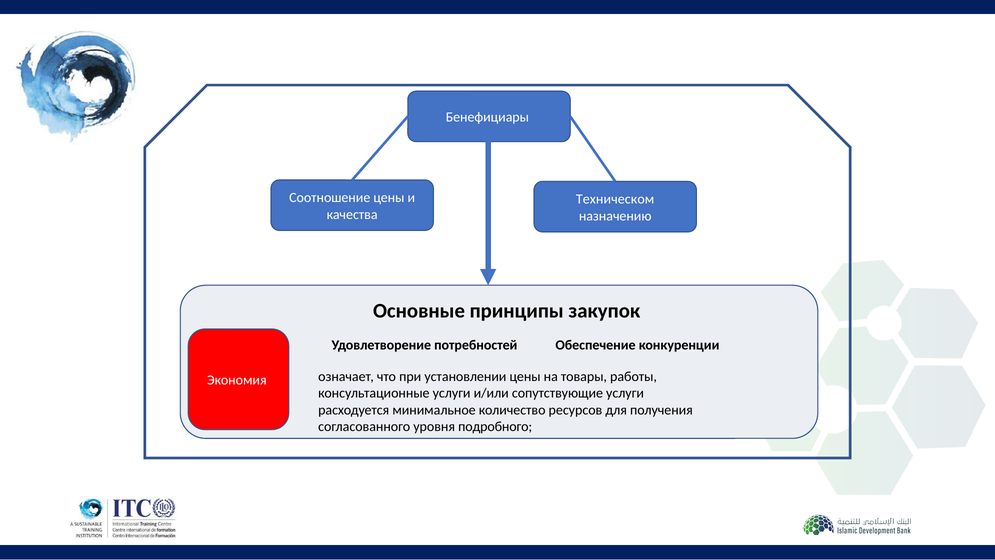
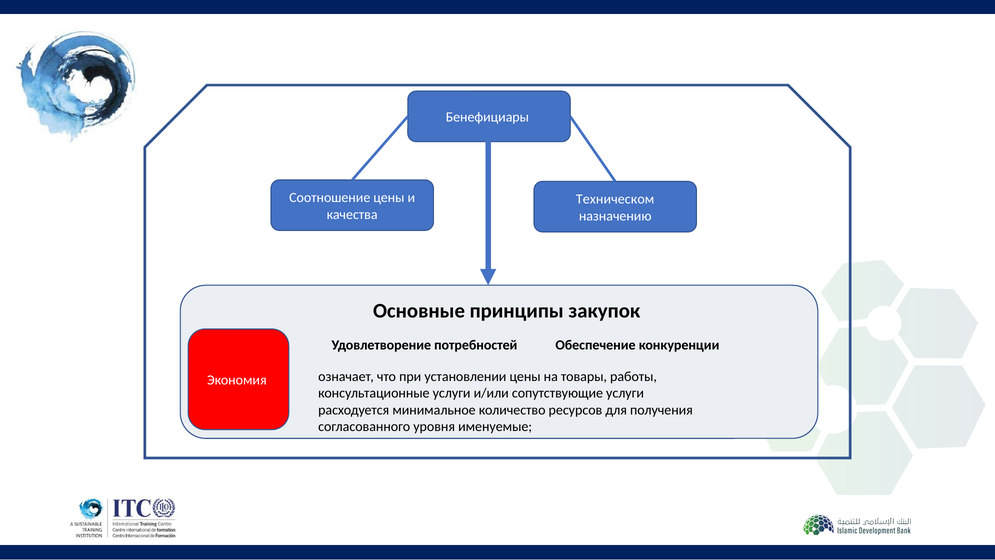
подробного: подробного -> именуемые
